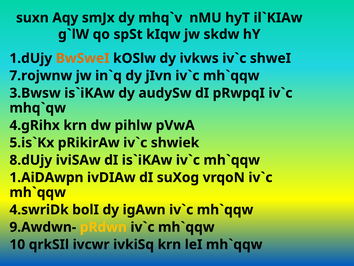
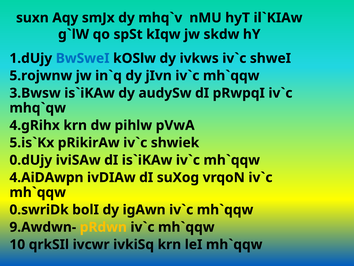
BwSweI colour: orange -> blue
7.rojwnw: 7.rojwnw -> 5.rojwnw
8.dUjy: 8.dUjy -> 0.dUjy
1.AiDAwpn: 1.AiDAwpn -> 4.AiDAwpn
4.swriDk: 4.swriDk -> 0.swriDk
